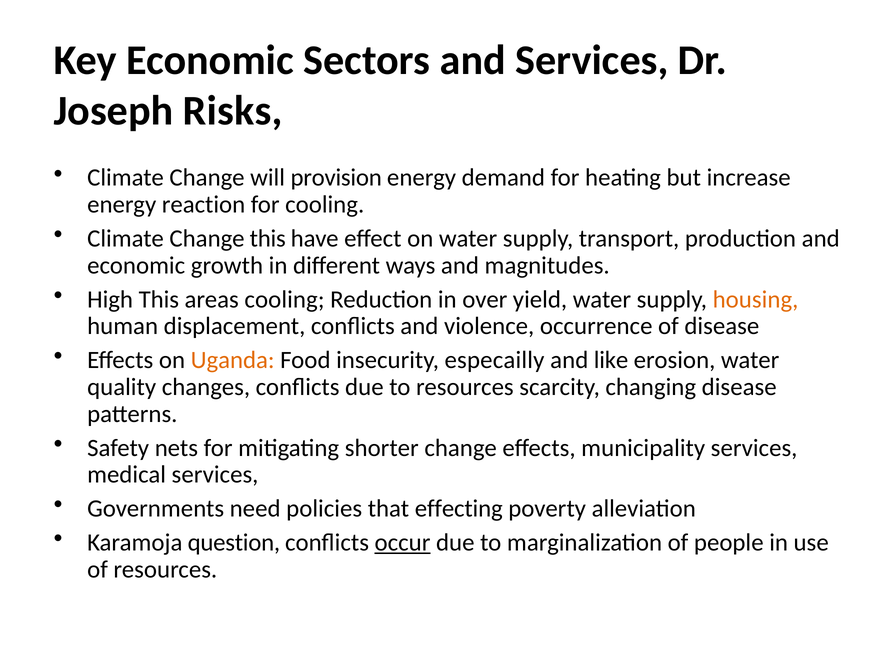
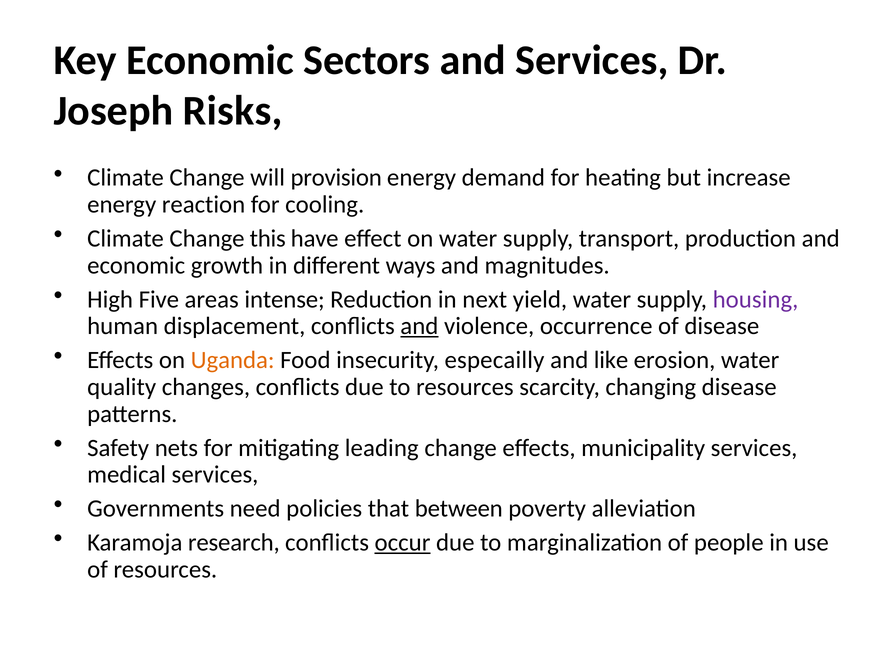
High This: This -> Five
areas cooling: cooling -> intense
over: over -> next
housing colour: orange -> purple
and at (419, 326) underline: none -> present
shorter: shorter -> leading
effecting: effecting -> between
question: question -> research
